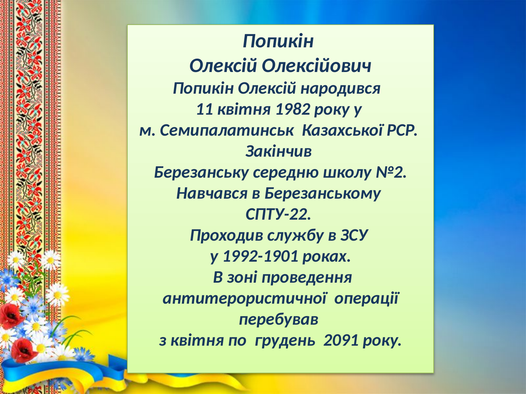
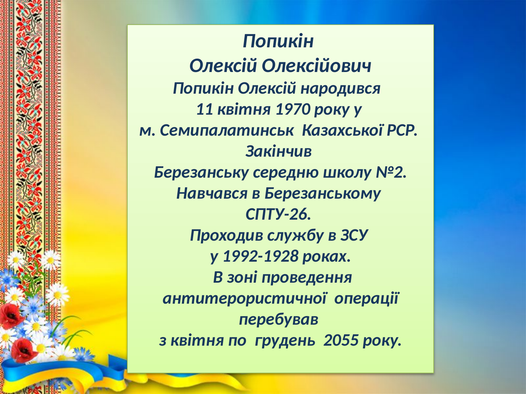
1982: 1982 -> 1970
СПТУ-22: СПТУ-22 -> СПТУ-26
1992-1901: 1992-1901 -> 1992-1928
2091: 2091 -> 2055
